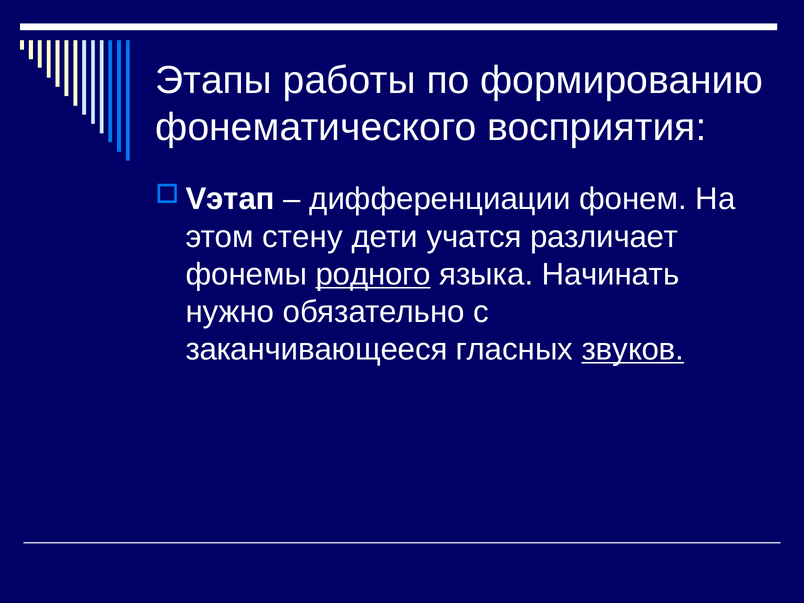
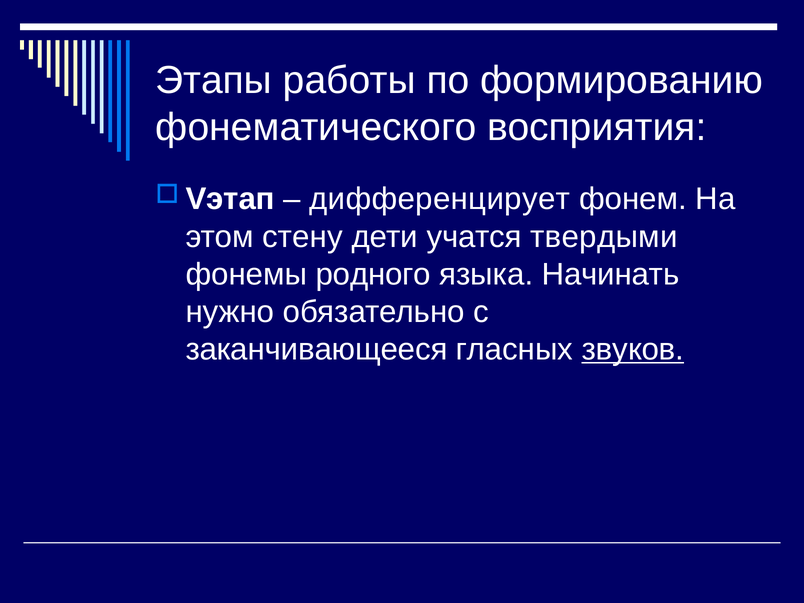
дифференциации: дифференциации -> дифференцирует
различает: различает -> твердыми
родного underline: present -> none
